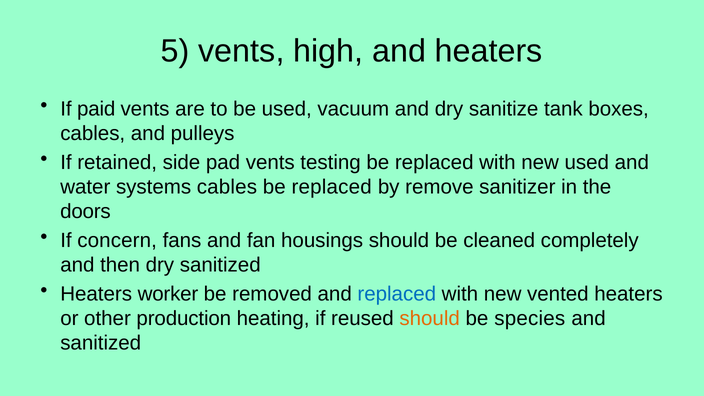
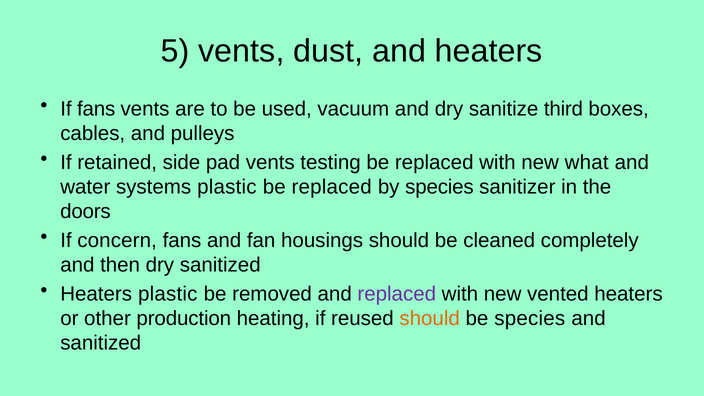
high: high -> dust
If paid: paid -> fans
tank: tank -> third
new used: used -> what
systems cables: cables -> plastic
by remove: remove -> species
Heaters worker: worker -> plastic
replaced at (397, 294) colour: blue -> purple
